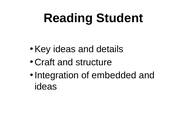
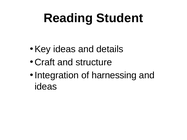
embedded: embedded -> harnessing
